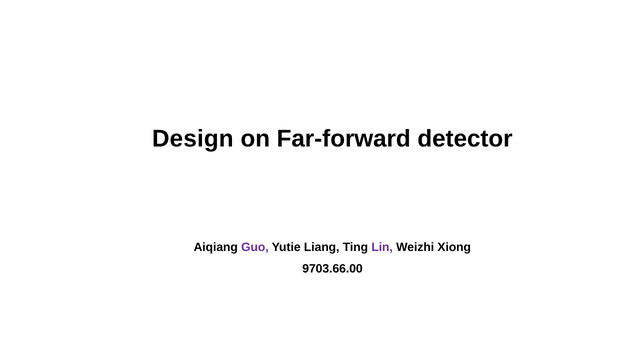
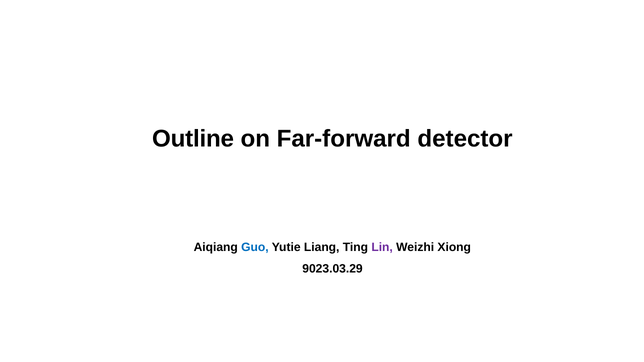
Design: Design -> Outline
Guo colour: purple -> blue
9703.66.00: 9703.66.00 -> 9023.03.29
